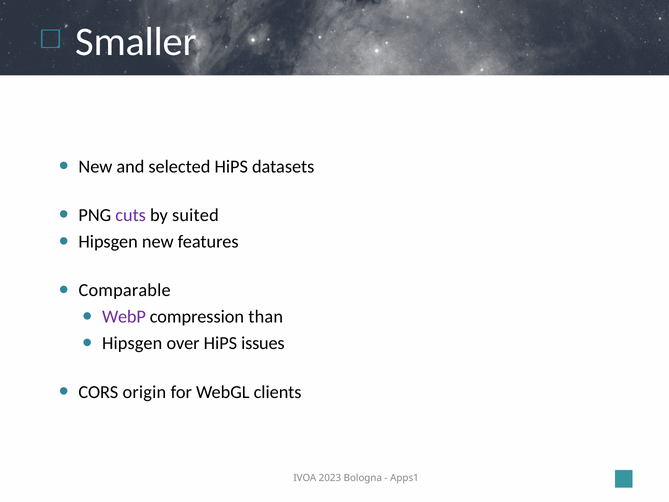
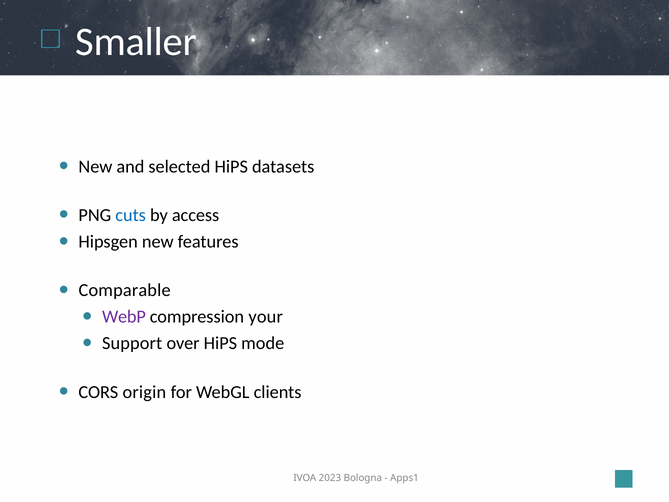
cuts colour: purple -> blue
suited: suited -> access
than: than -> your
Hipsgen at (132, 343): Hipsgen -> Support
issues: issues -> mode
